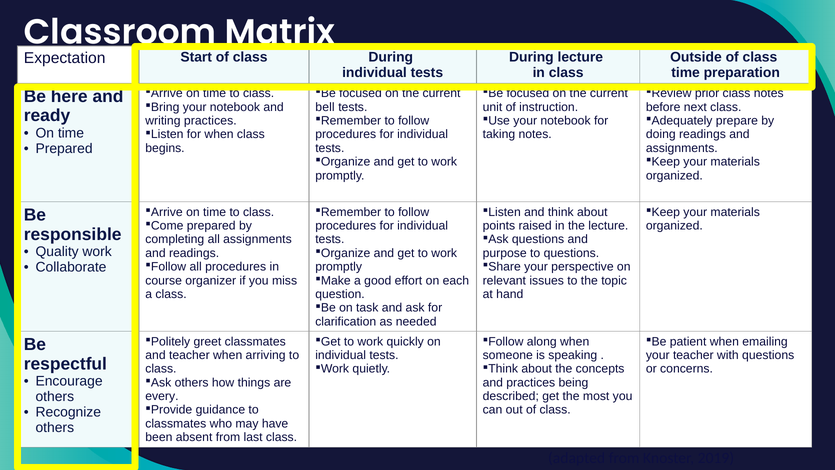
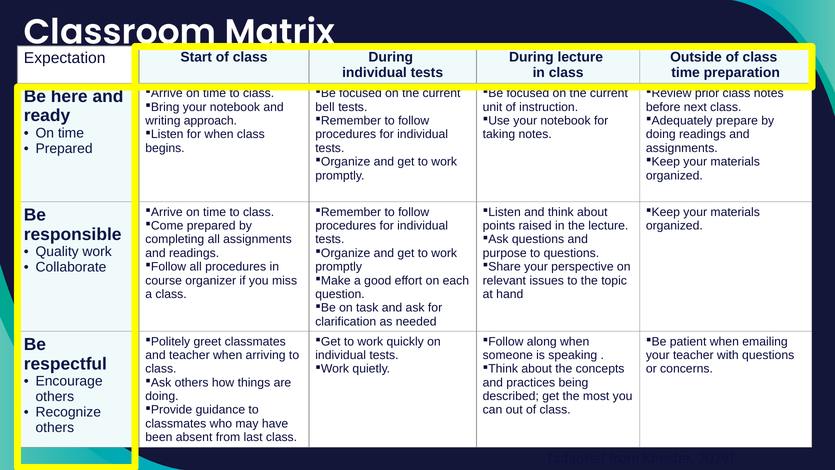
writing practices: practices -> approach
every at (162, 396): every -> doing
